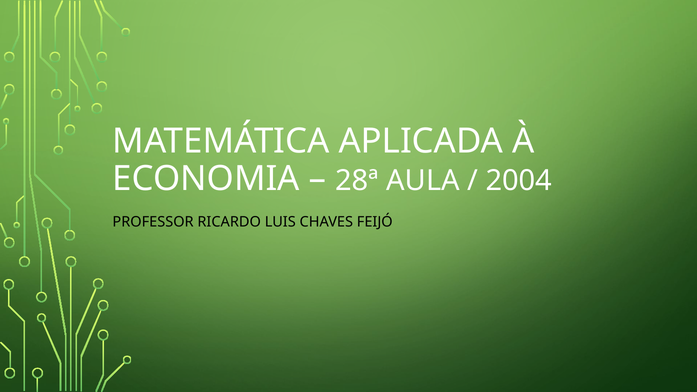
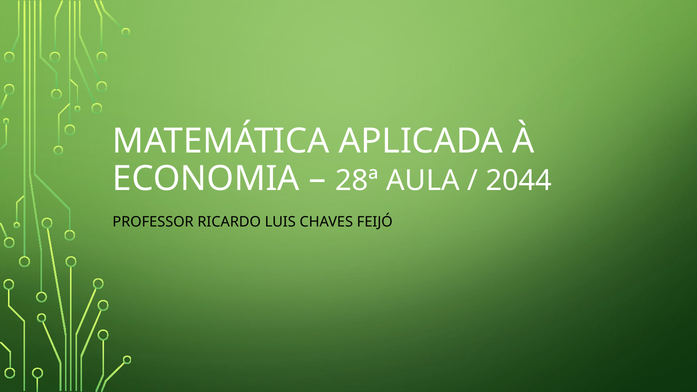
2004: 2004 -> 2044
